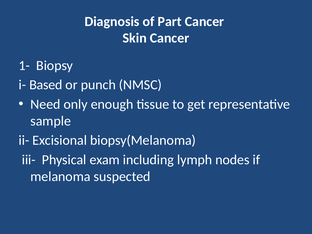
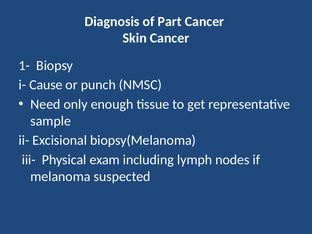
Based: Based -> Cause
